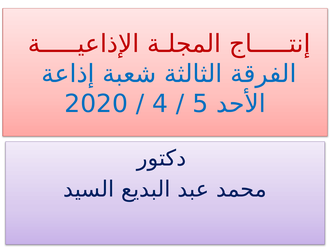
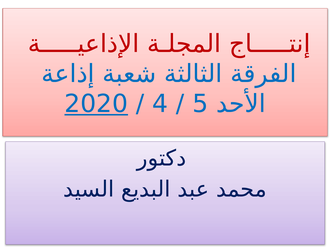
2020 underline: none -> present
